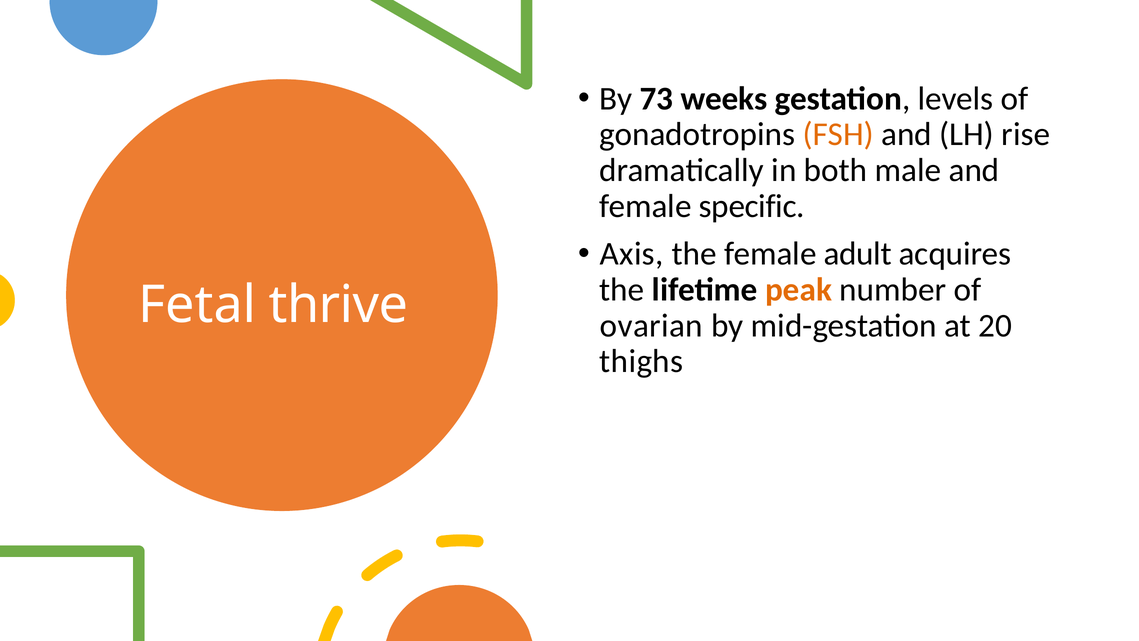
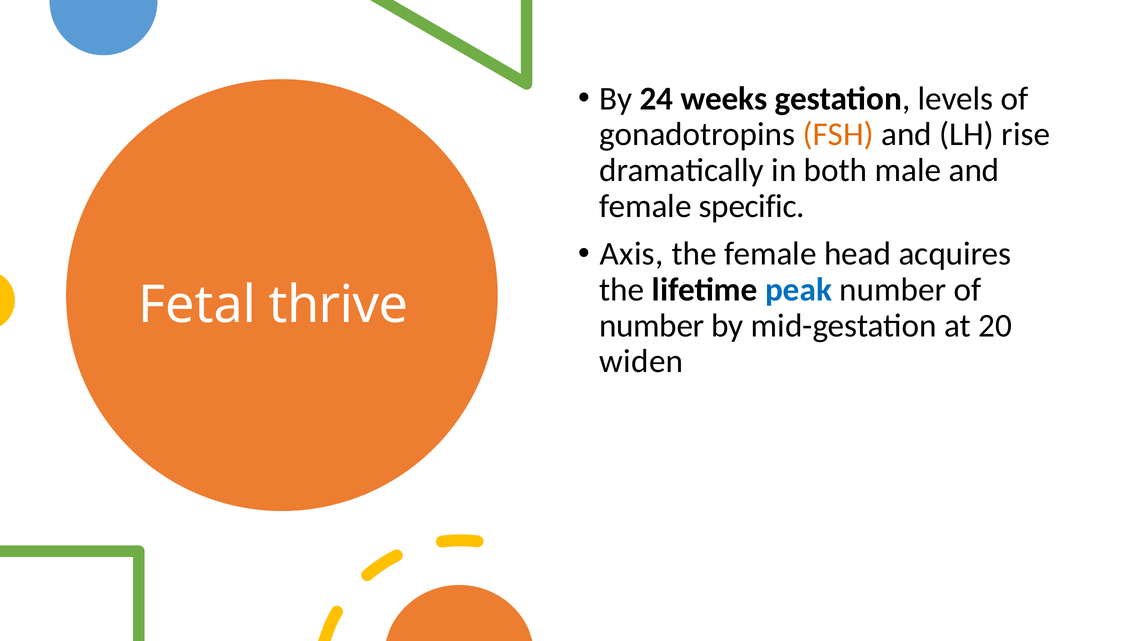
73: 73 -> 24
adult: adult -> head
peak colour: orange -> blue
ovarian at (651, 325): ovarian -> number
thighs: thighs -> widen
